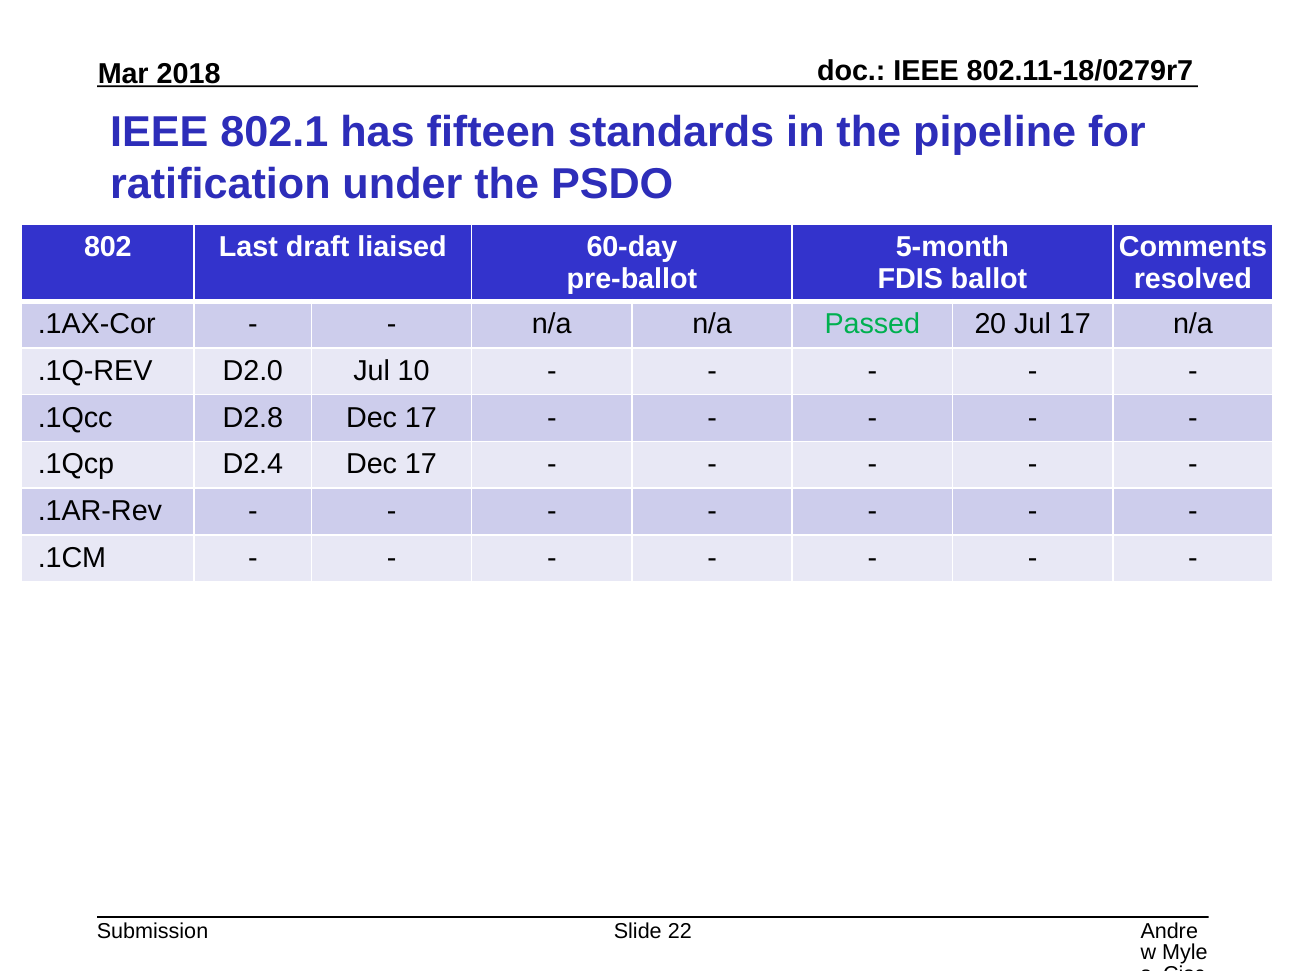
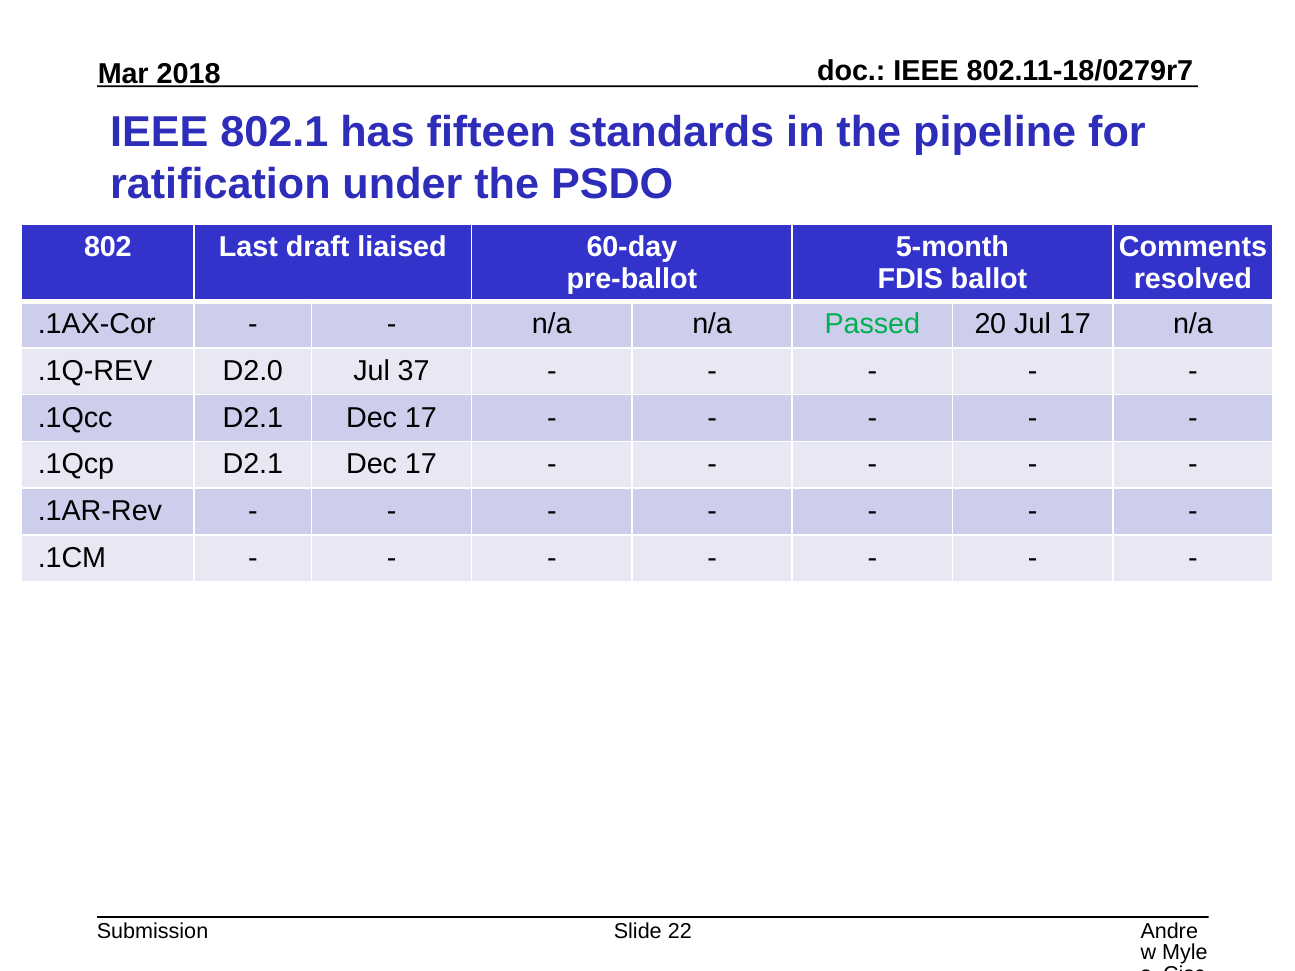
10: 10 -> 37
.1Qcc D2.8: D2.8 -> D2.1
.1Qcp D2.4: D2.4 -> D2.1
